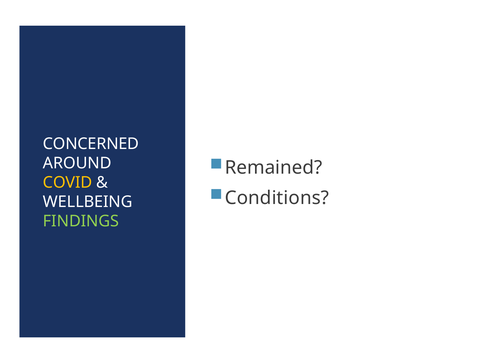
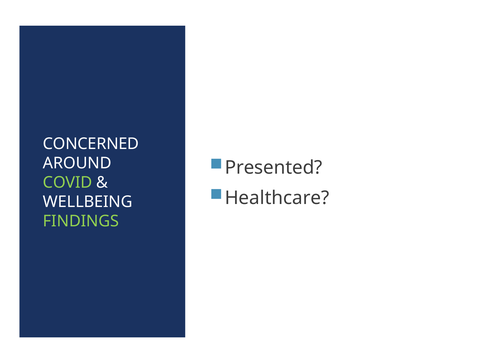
Remained: Remained -> Presented
COVID colour: yellow -> light green
Conditions: Conditions -> Healthcare
